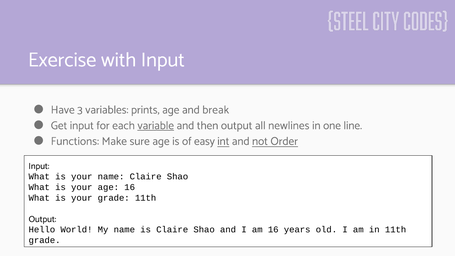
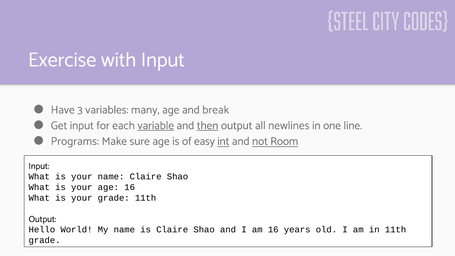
prints: prints -> many
then underline: none -> present
Functions: Functions -> Programs
Order: Order -> Room
